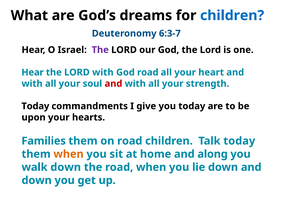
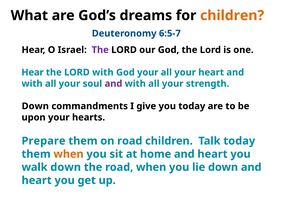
children at (232, 16) colour: blue -> orange
6:3-7: 6:3-7 -> 6:5-7
God road: road -> your
and at (113, 84) colour: red -> purple
Today at (35, 106): Today -> Down
Families: Families -> Prepare
home and along: along -> heart
down at (37, 181): down -> heart
